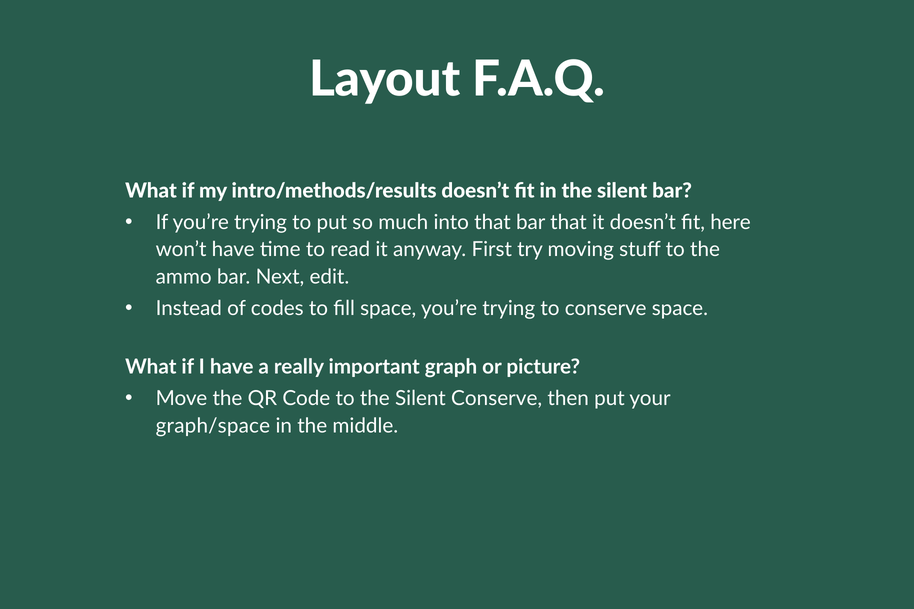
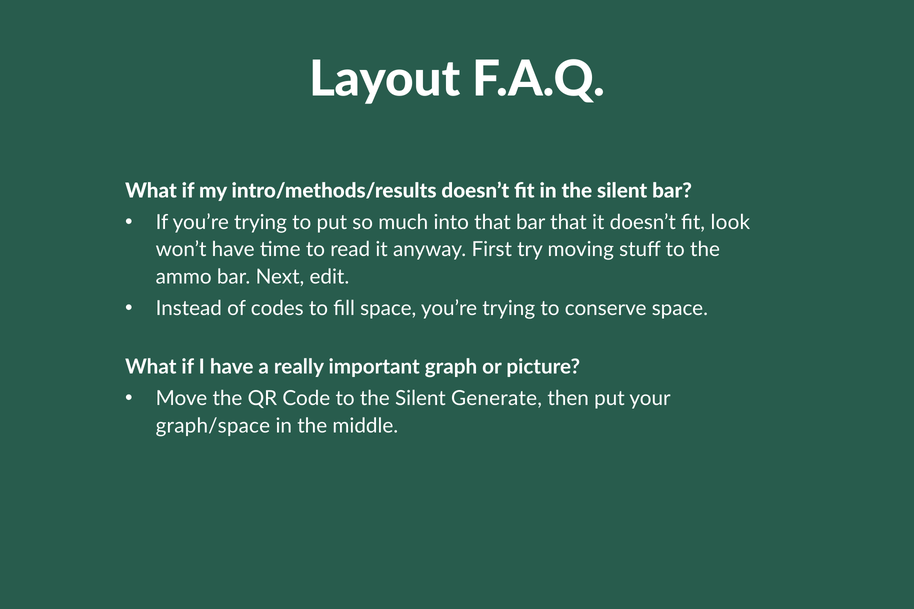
here: here -> look
Silent Conserve: Conserve -> Generate
